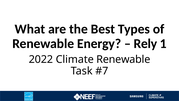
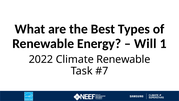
Rely: Rely -> Will
